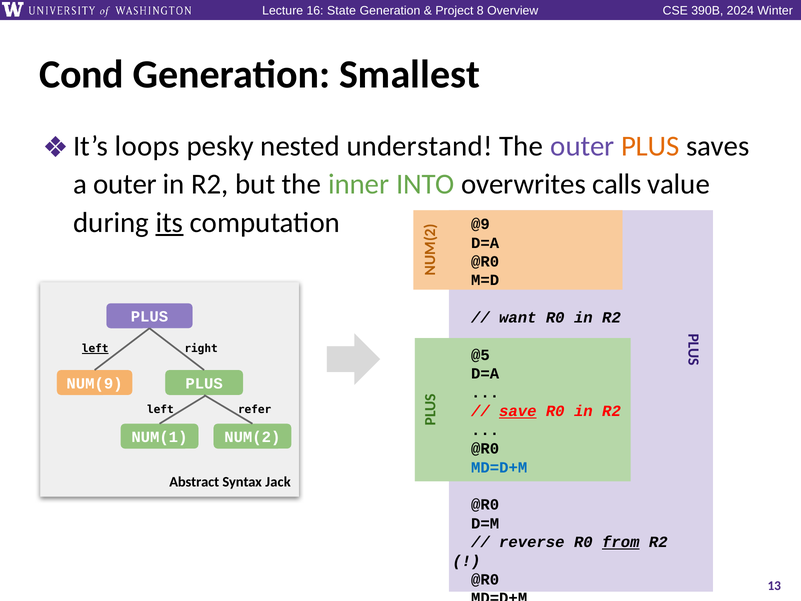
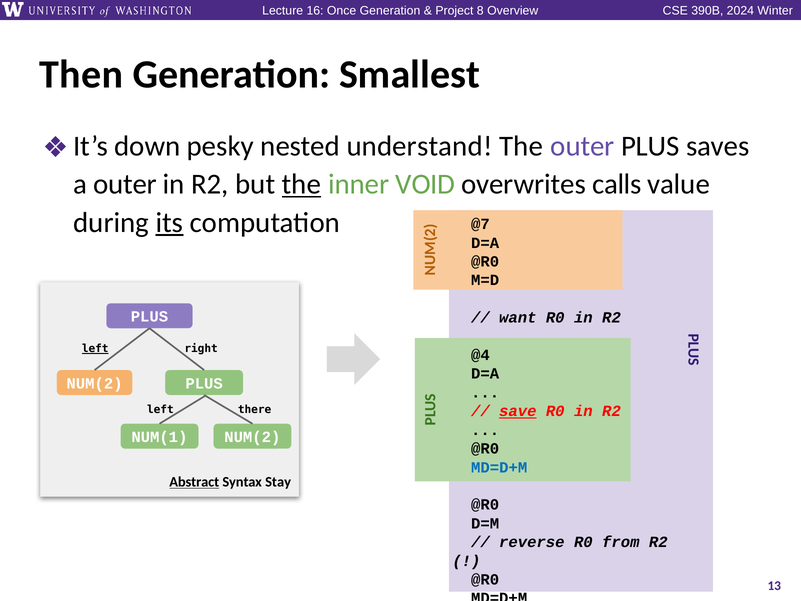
State: State -> Once
Cond: Cond -> Then
loops: loops -> down
PLUS at (650, 146) colour: orange -> black
the at (301, 184) underline: none -> present
INTO: INTO -> VOID
@9: @9 -> @7
@5: @5 -> @4
NUM(9 at (95, 383): NUM(9 -> NUM(2
refer: refer -> there
Abstract underline: none -> present
Jack: Jack -> Stay
from underline: present -> none
